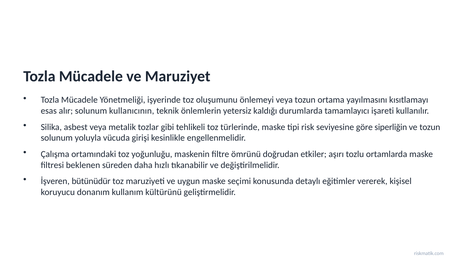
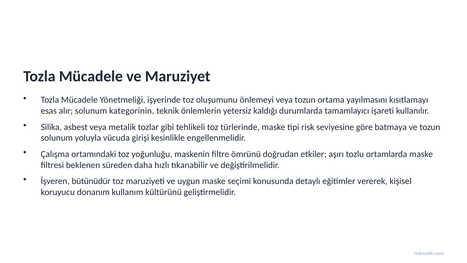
kullanıcının: kullanıcının -> kategorinin
siperliğin: siperliğin -> batmaya
